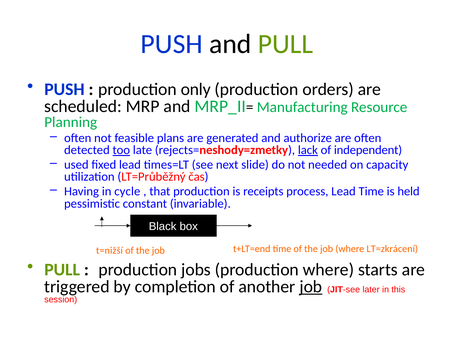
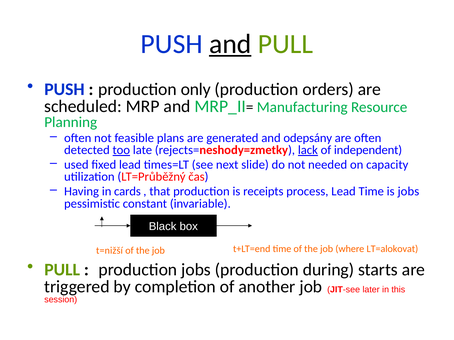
and at (230, 44) underline: none -> present
authorize: authorize -> odepsány
cycle: cycle -> cards
is held: held -> jobs
LT=zkrácení: LT=zkrácení -> LT=alokovat
production where: where -> during
job at (311, 287) underline: present -> none
